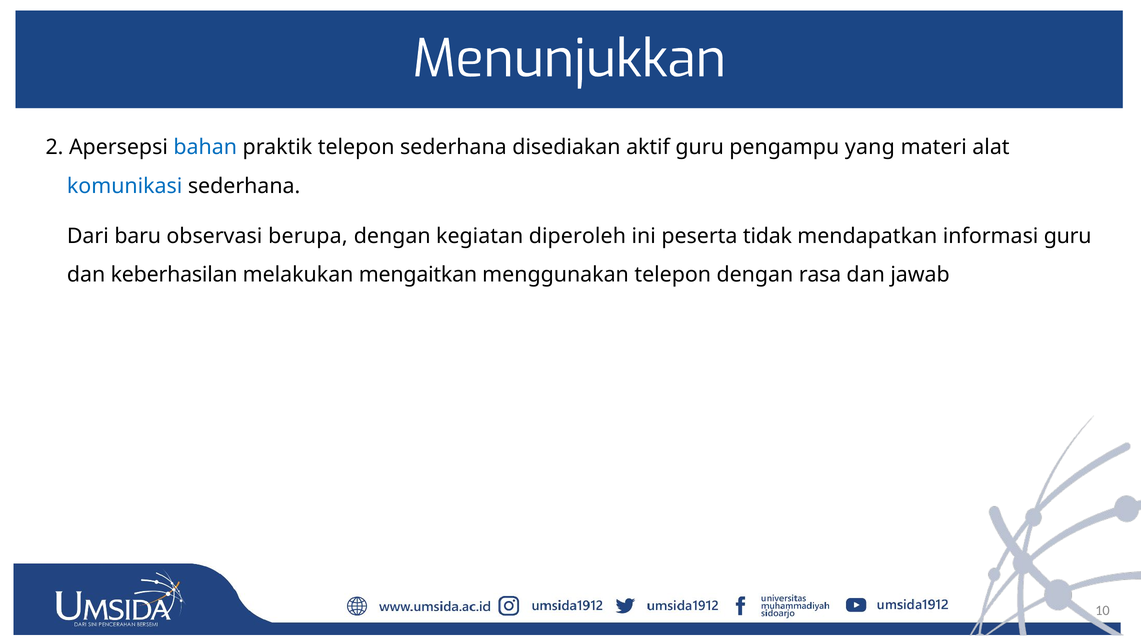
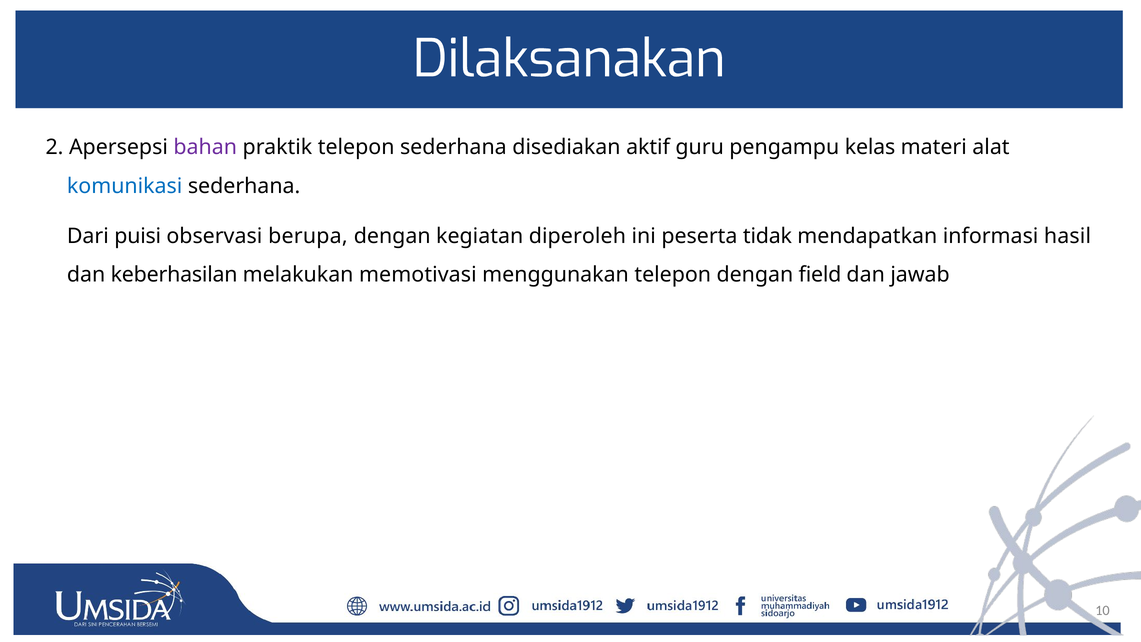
Menunjukkan: Menunjukkan -> Dilaksanakan
bahan colour: blue -> purple
yang: yang -> kelas
baru: baru -> puisi
informasi guru: guru -> hasil
mengaitkan: mengaitkan -> memotivasi
rasa: rasa -> field
